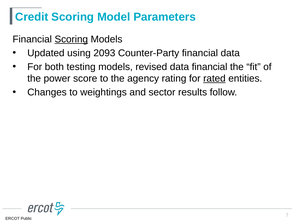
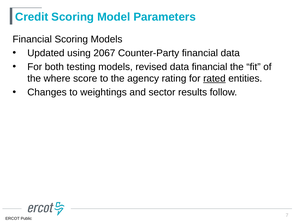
Scoring at (71, 39) underline: present -> none
2093: 2093 -> 2067
power: power -> where
